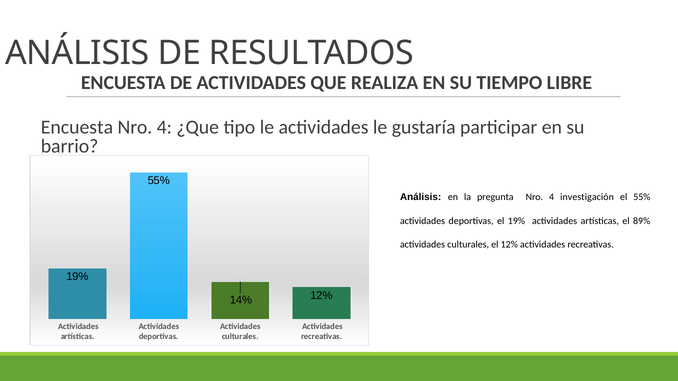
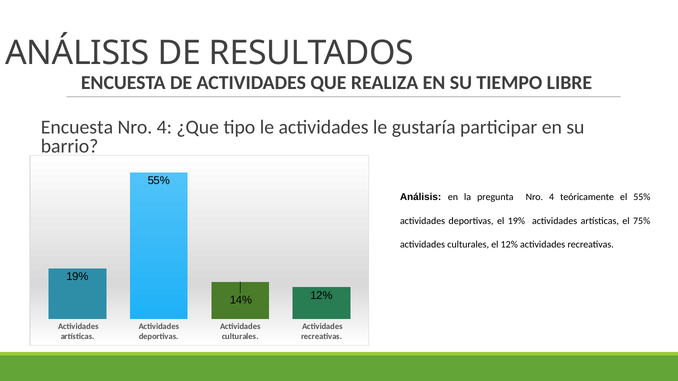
investigación: investigación -> teóricamente
89%: 89% -> 75%
